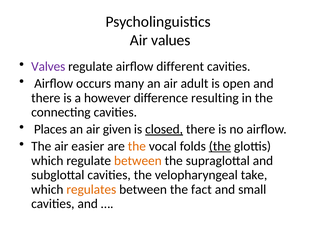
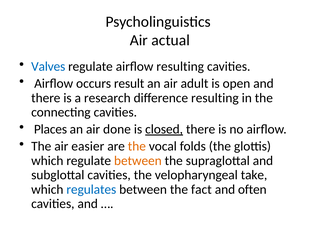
values: values -> actual
Valves colour: purple -> blue
airflow different: different -> resulting
many: many -> result
however: however -> research
given: given -> done
the at (220, 146) underline: present -> none
regulates colour: orange -> blue
small: small -> often
